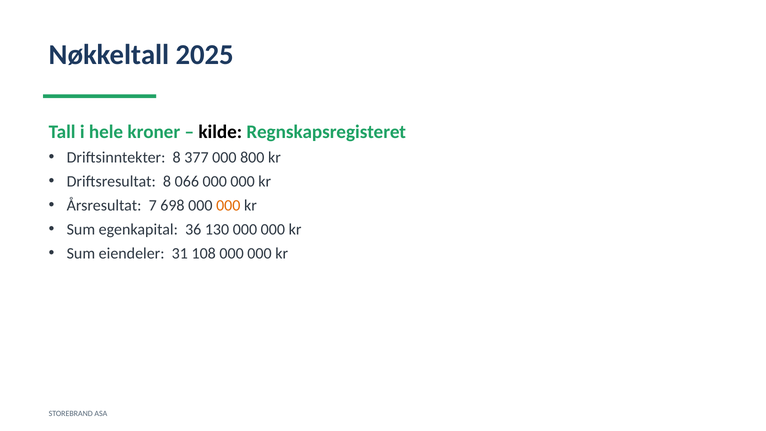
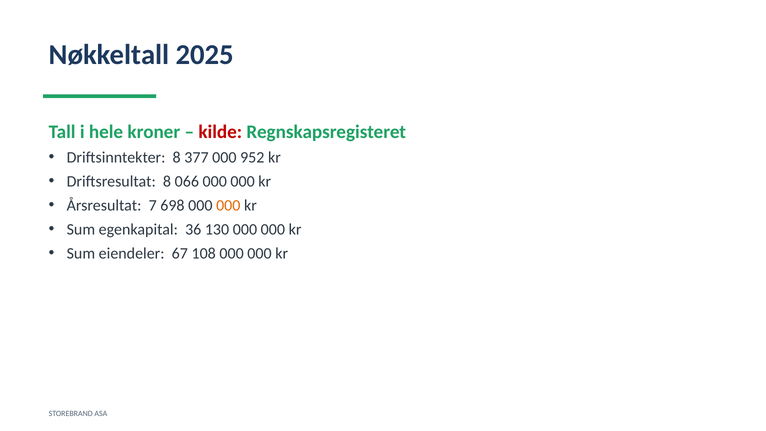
kilde colour: black -> red
800: 800 -> 952
31: 31 -> 67
